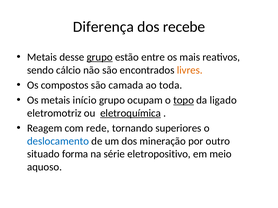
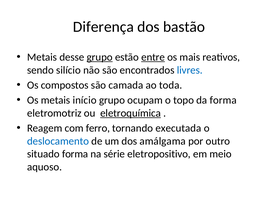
recebe: recebe -> bastão
entre underline: none -> present
cálcio: cálcio -> silício
livres colour: orange -> blue
topo underline: present -> none
da ligado: ligado -> forma
rede: rede -> ferro
superiores: superiores -> executada
mineração: mineração -> amálgama
